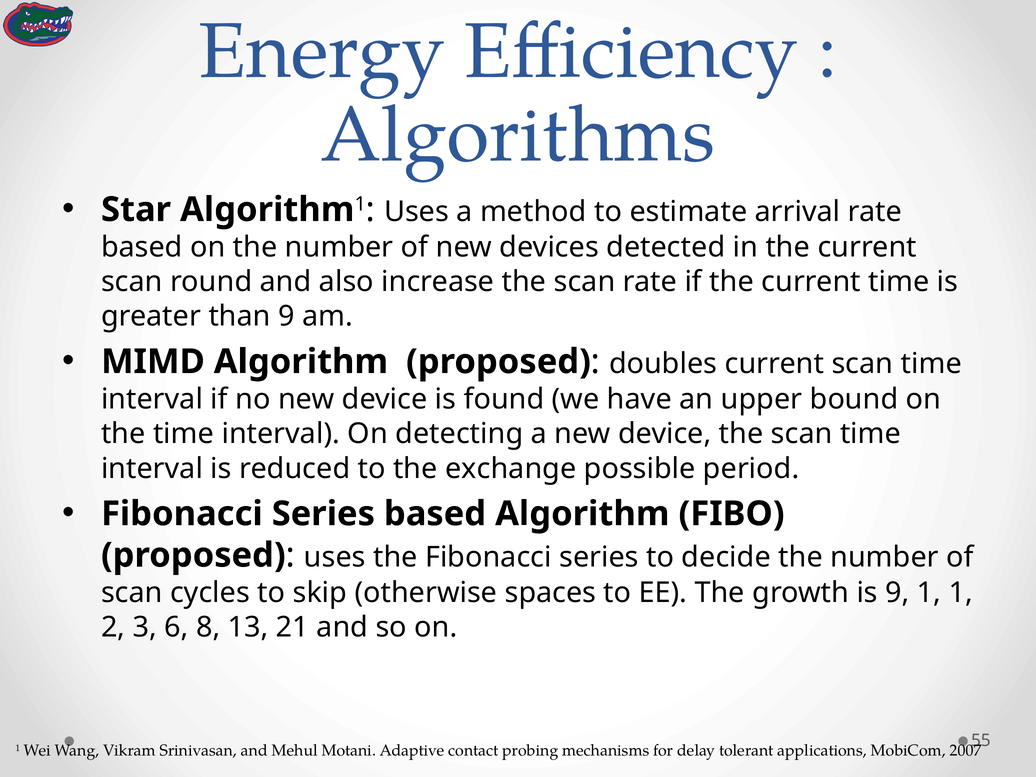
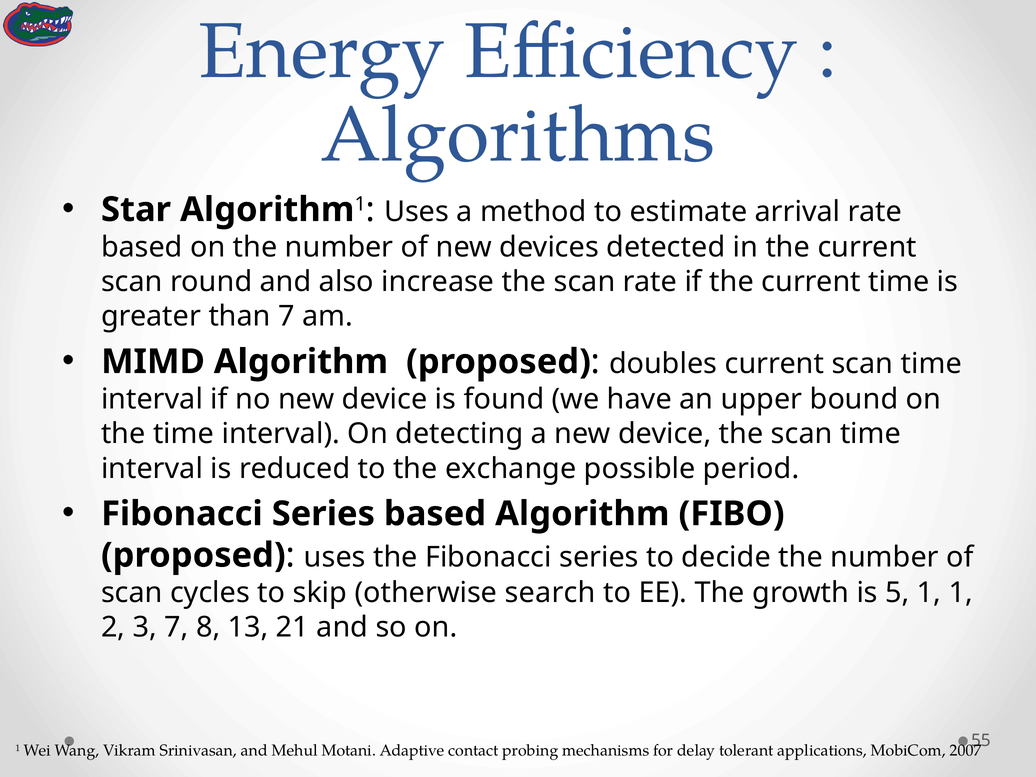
than 9: 9 -> 7
spaces: spaces -> search
is 9: 9 -> 5
3 6: 6 -> 7
